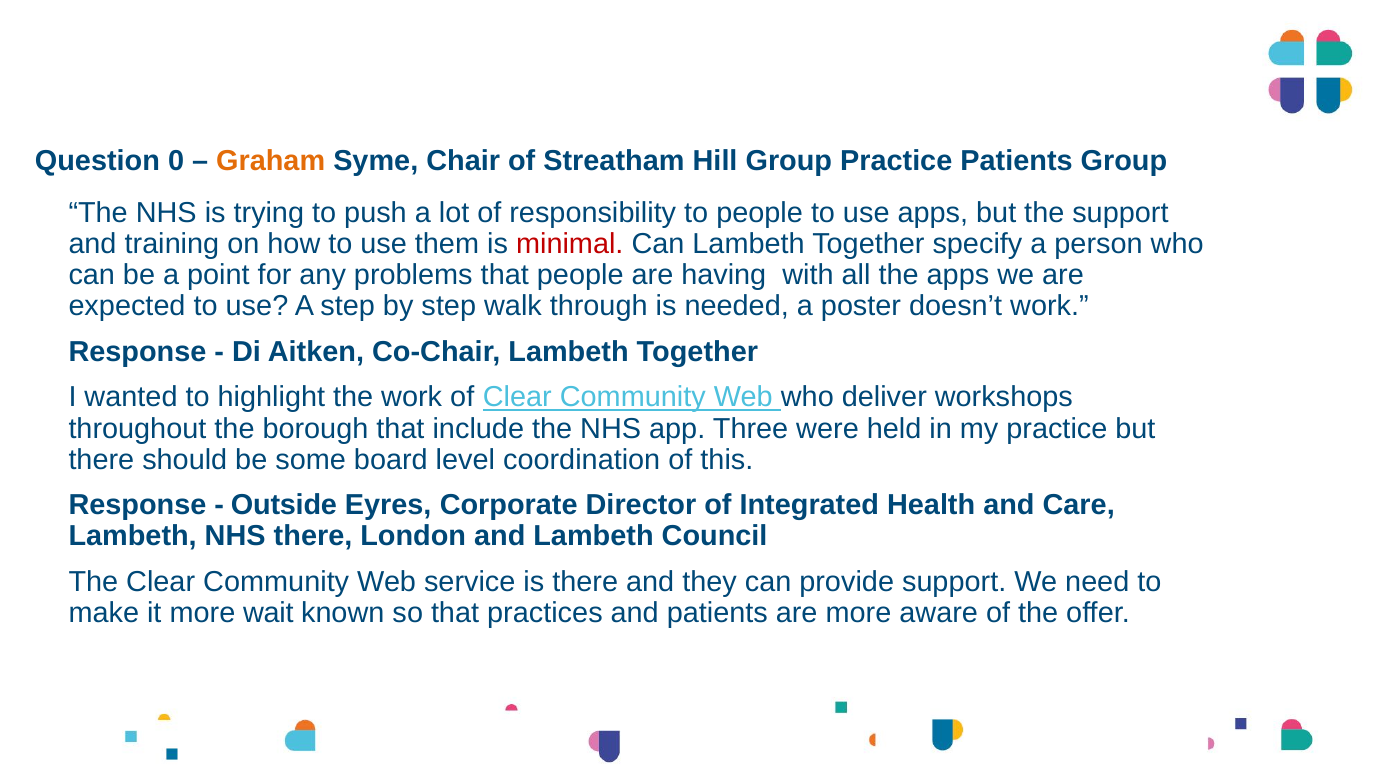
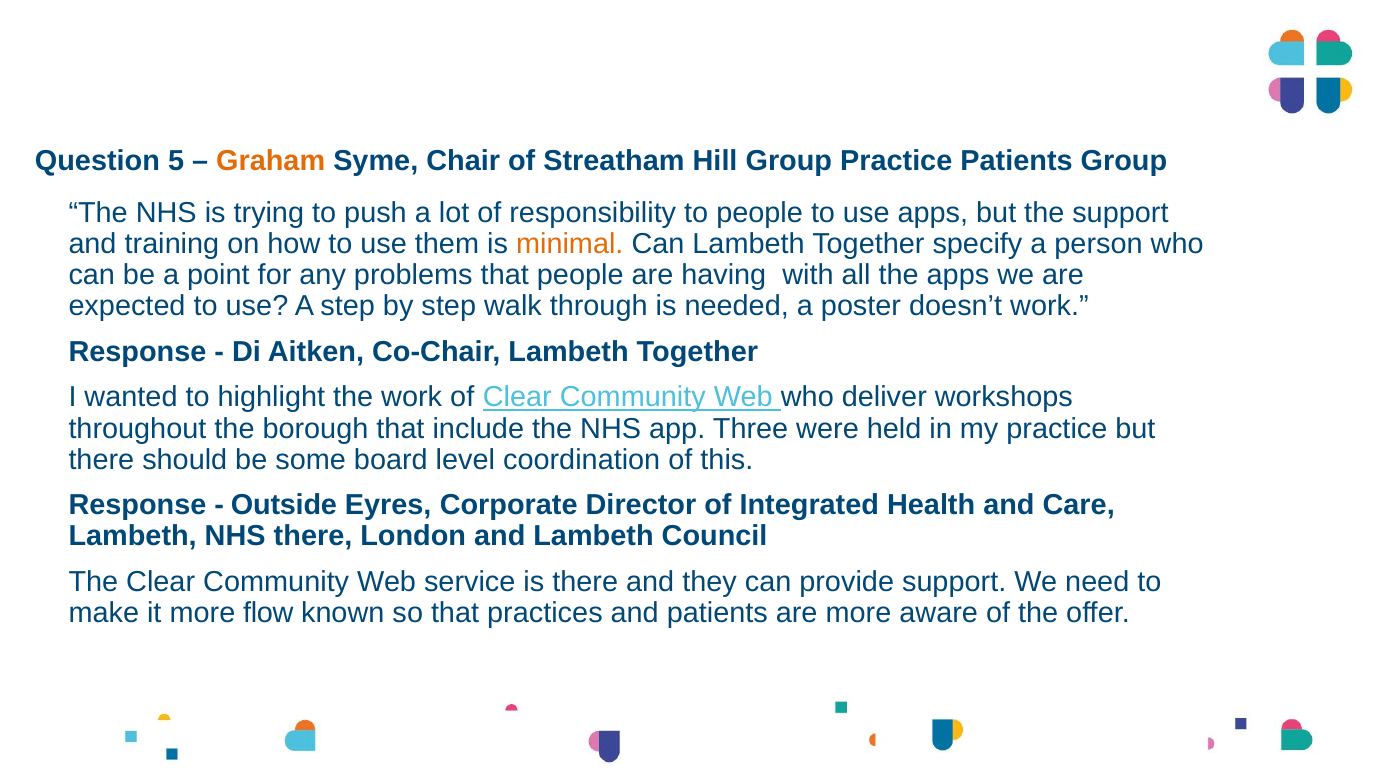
0: 0 -> 5
minimal colour: red -> orange
wait: wait -> flow
